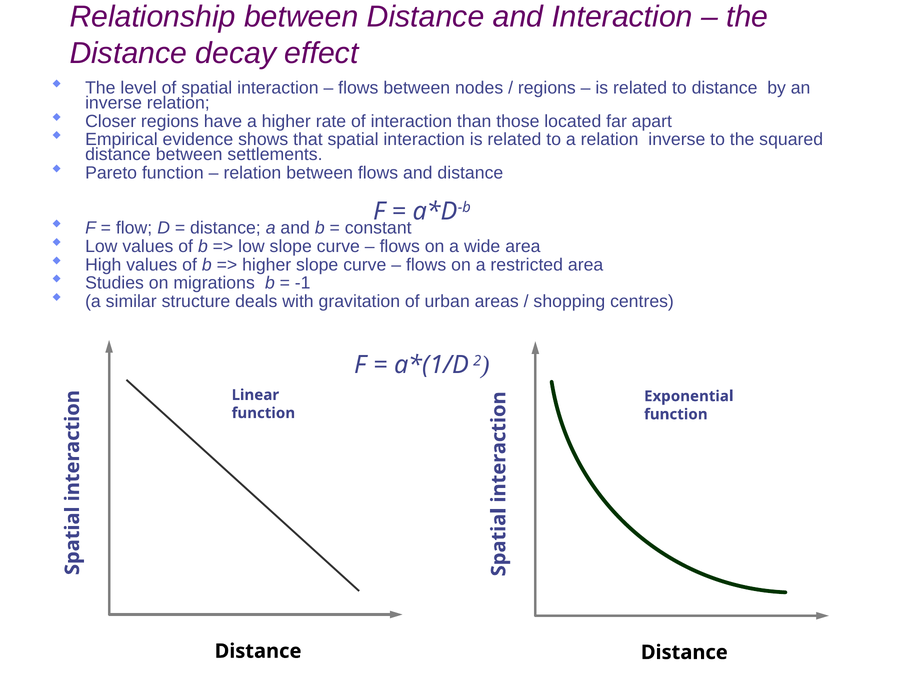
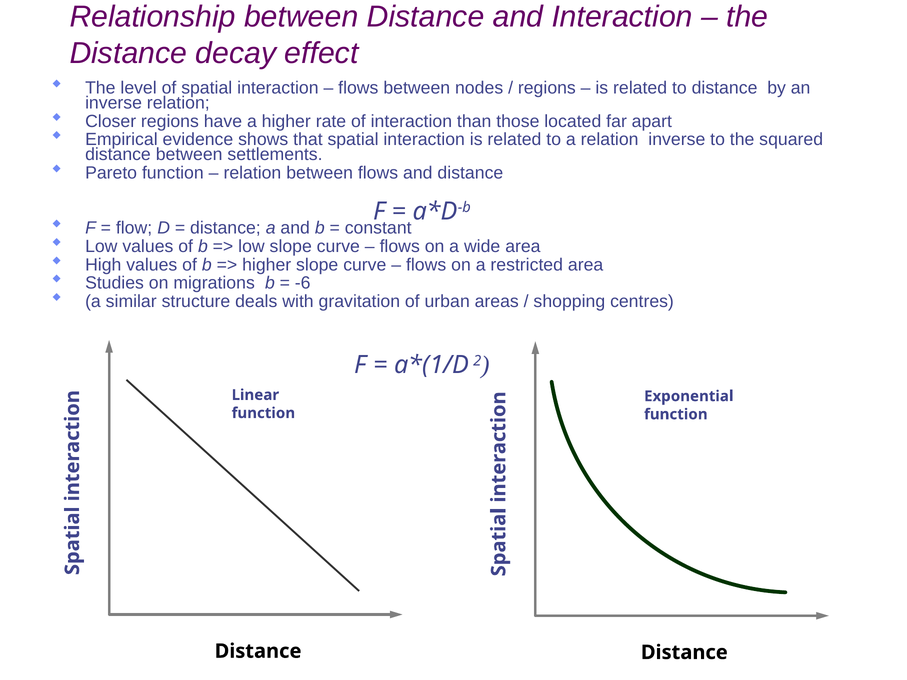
-1: -1 -> -6
